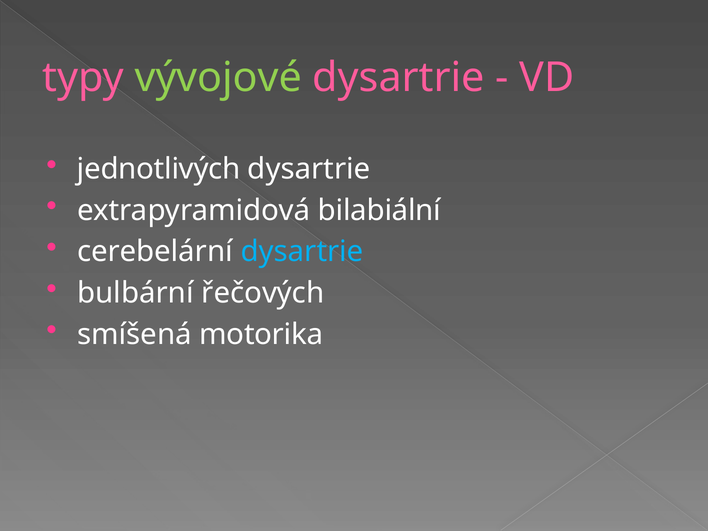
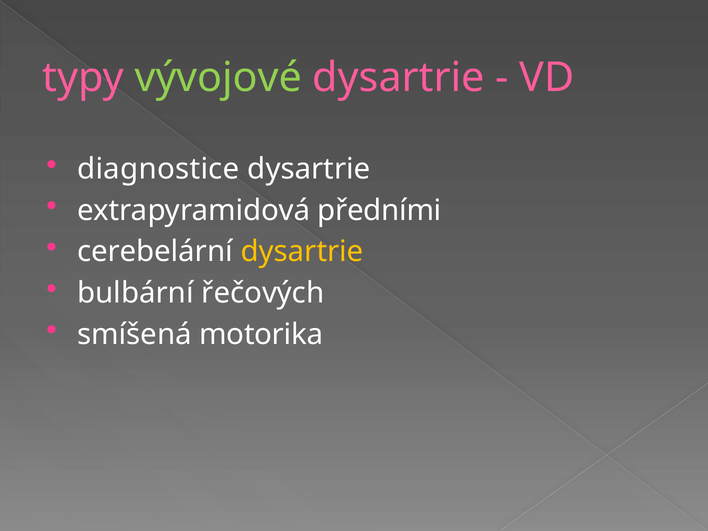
jednotlivých: jednotlivých -> diagnostice
bilabiální: bilabiální -> předními
dysartrie at (302, 252) colour: light blue -> yellow
